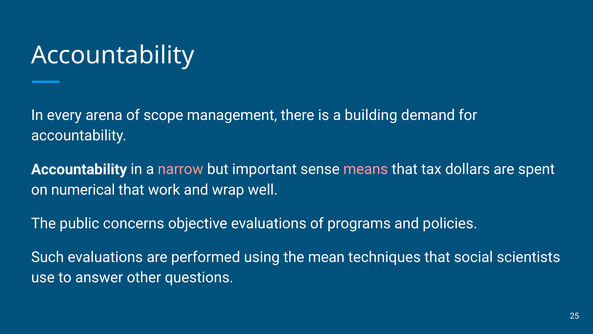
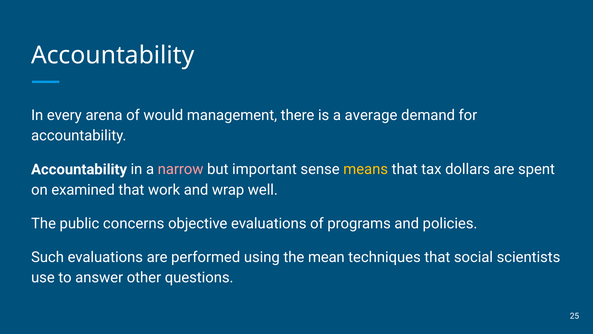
scope: scope -> would
building: building -> average
means colour: pink -> yellow
numerical: numerical -> examined
